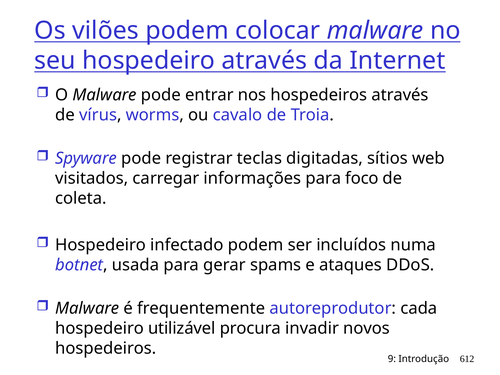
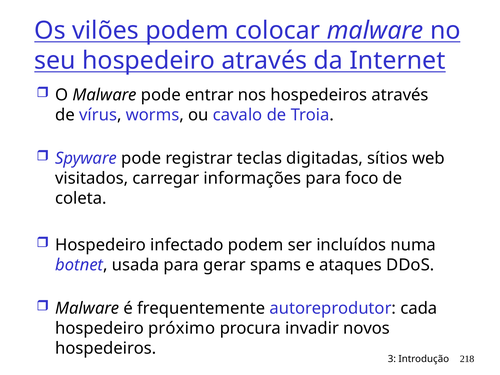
utilizável: utilizável -> próximo
9: 9 -> 3
612: 612 -> 218
